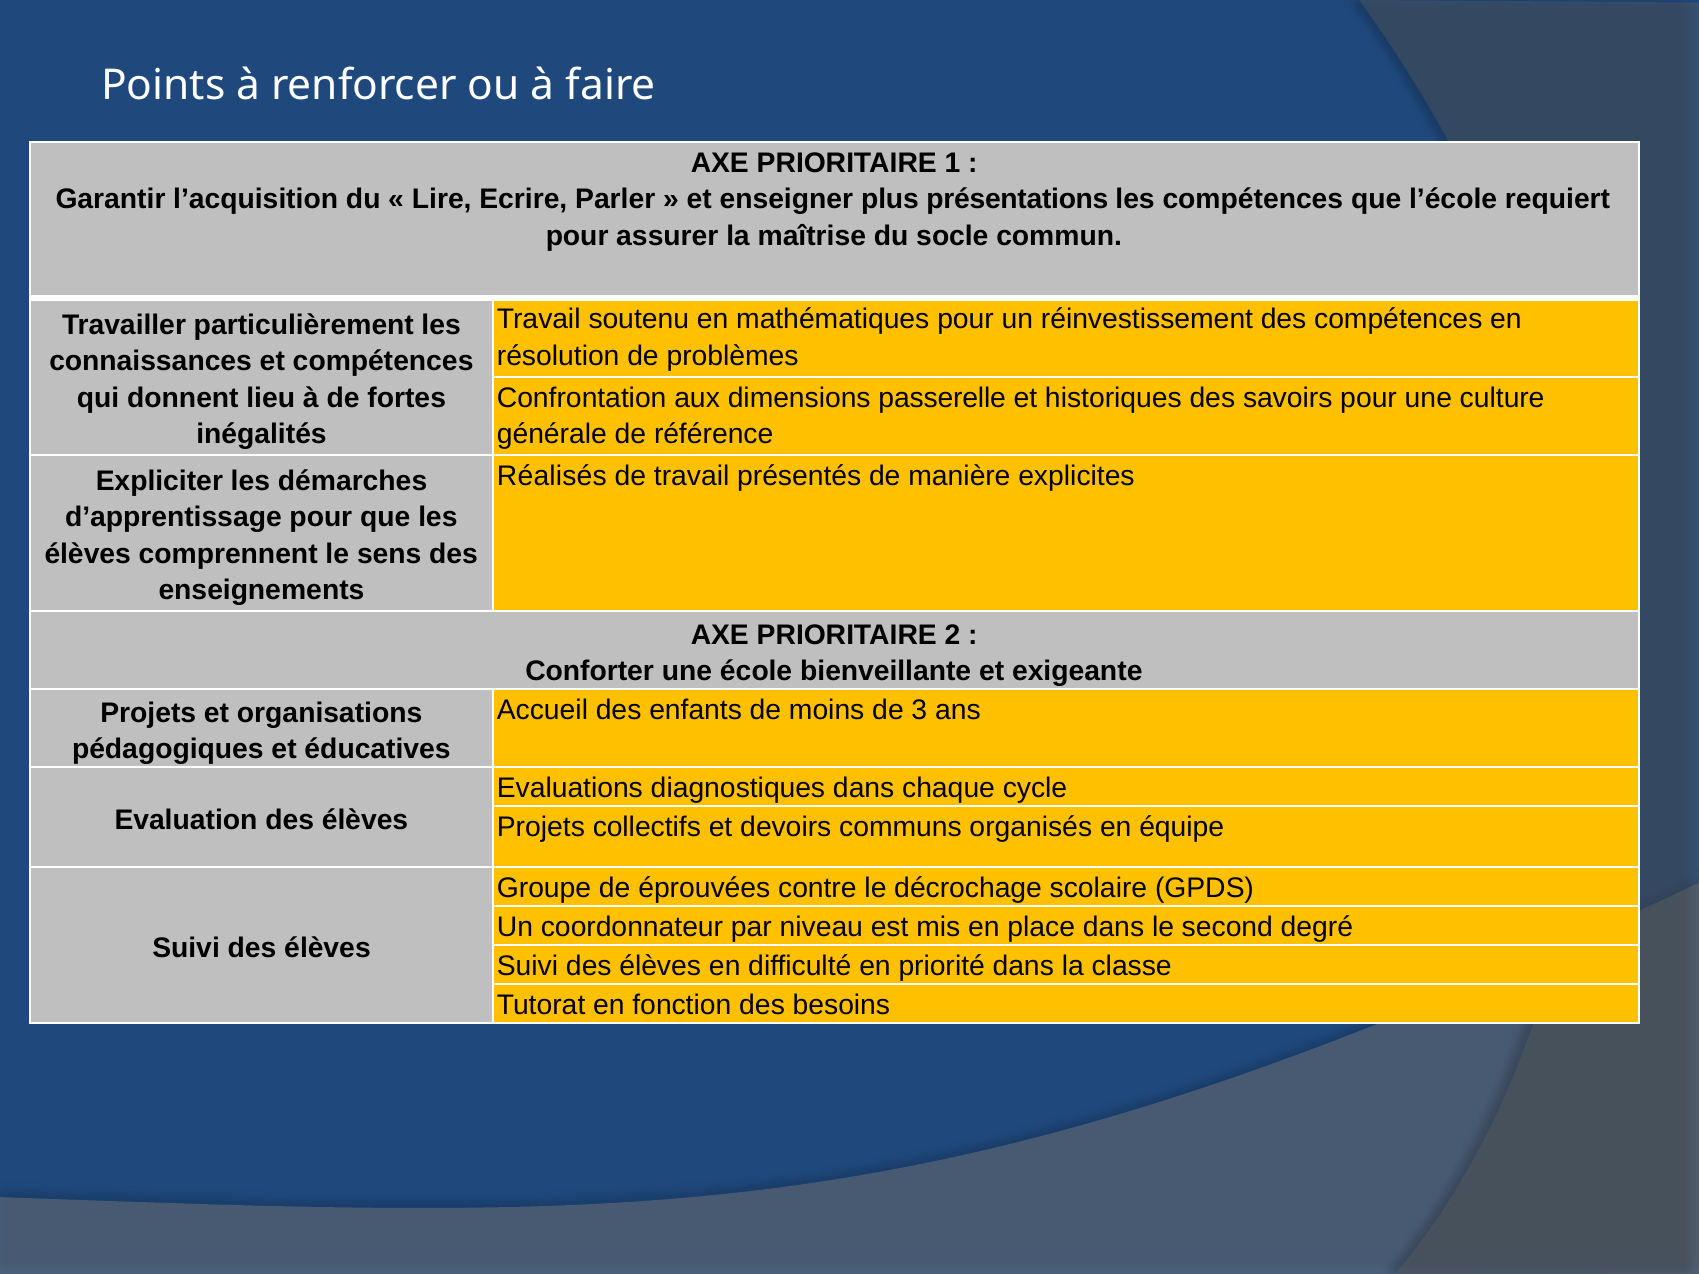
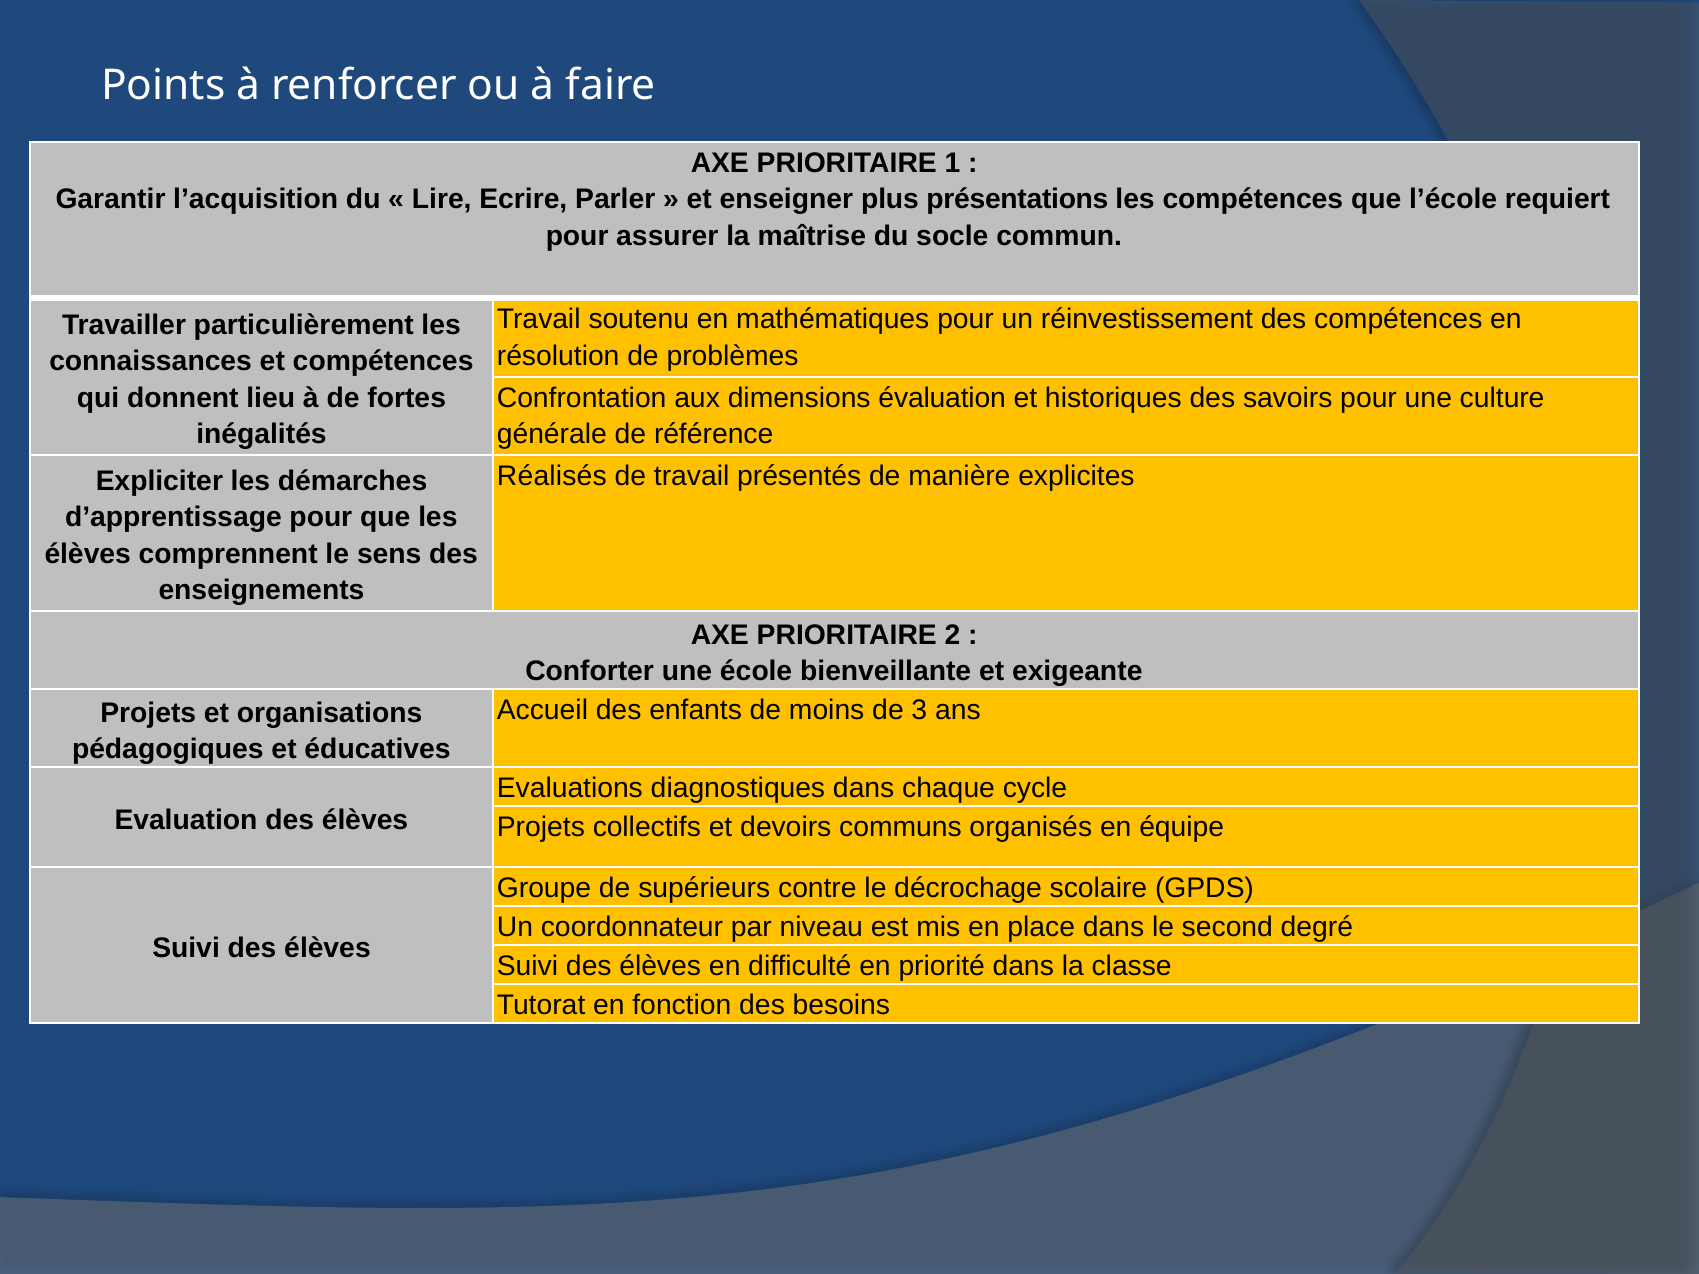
passerelle: passerelle -> évaluation
éprouvées: éprouvées -> supérieurs
